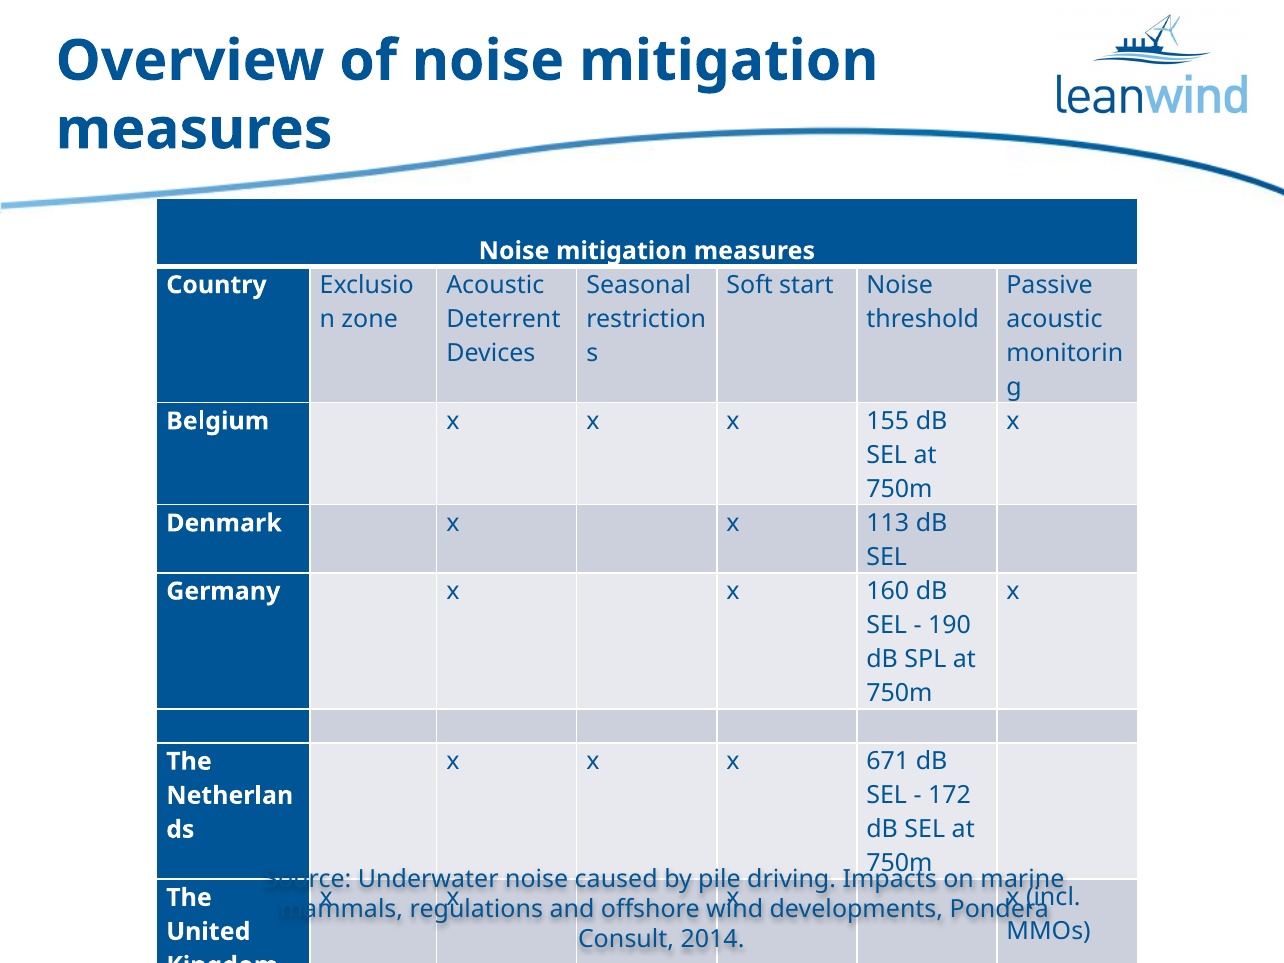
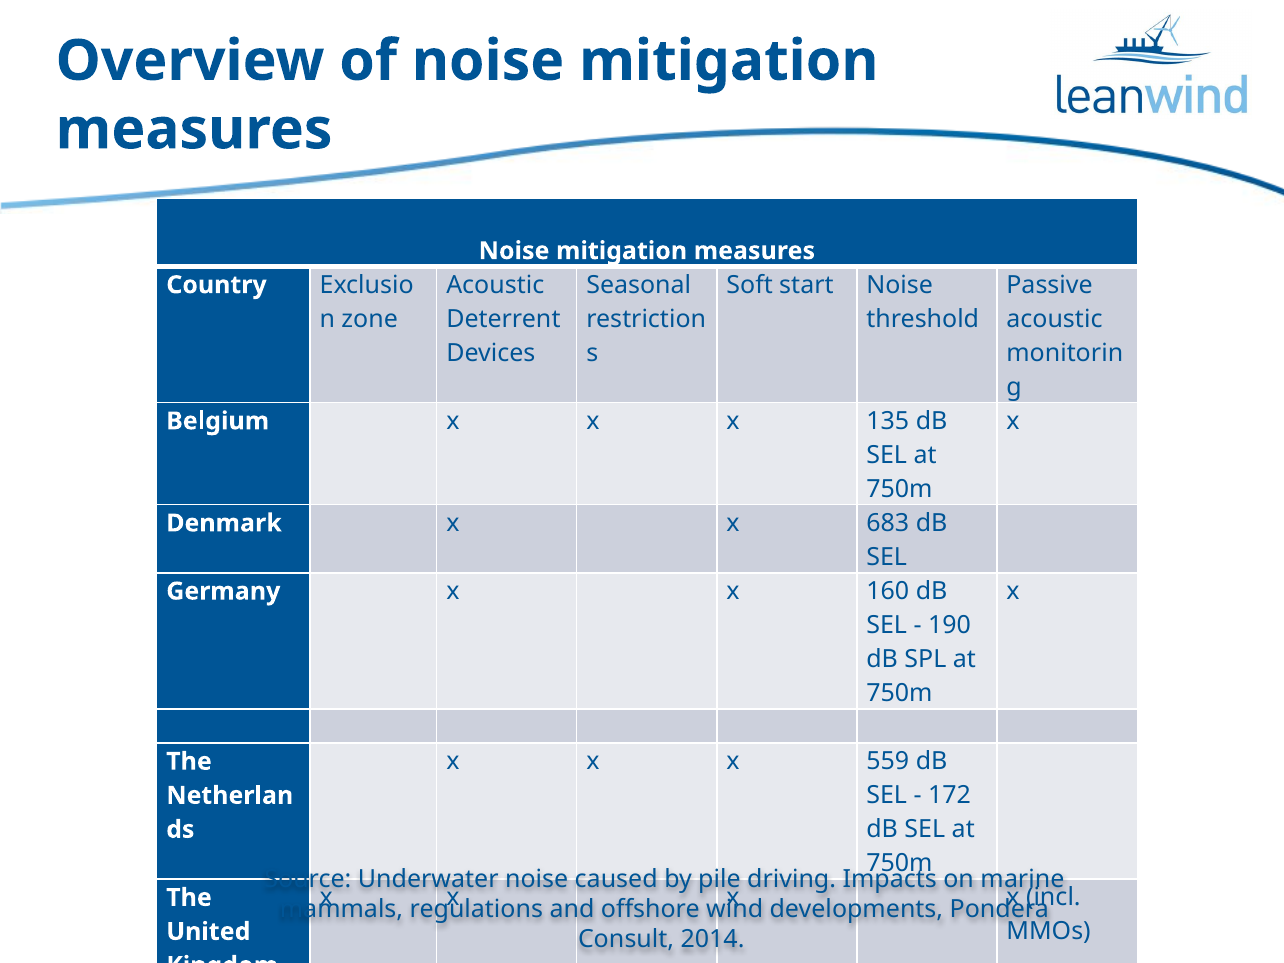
155: 155 -> 135
113: 113 -> 683
671: 671 -> 559
